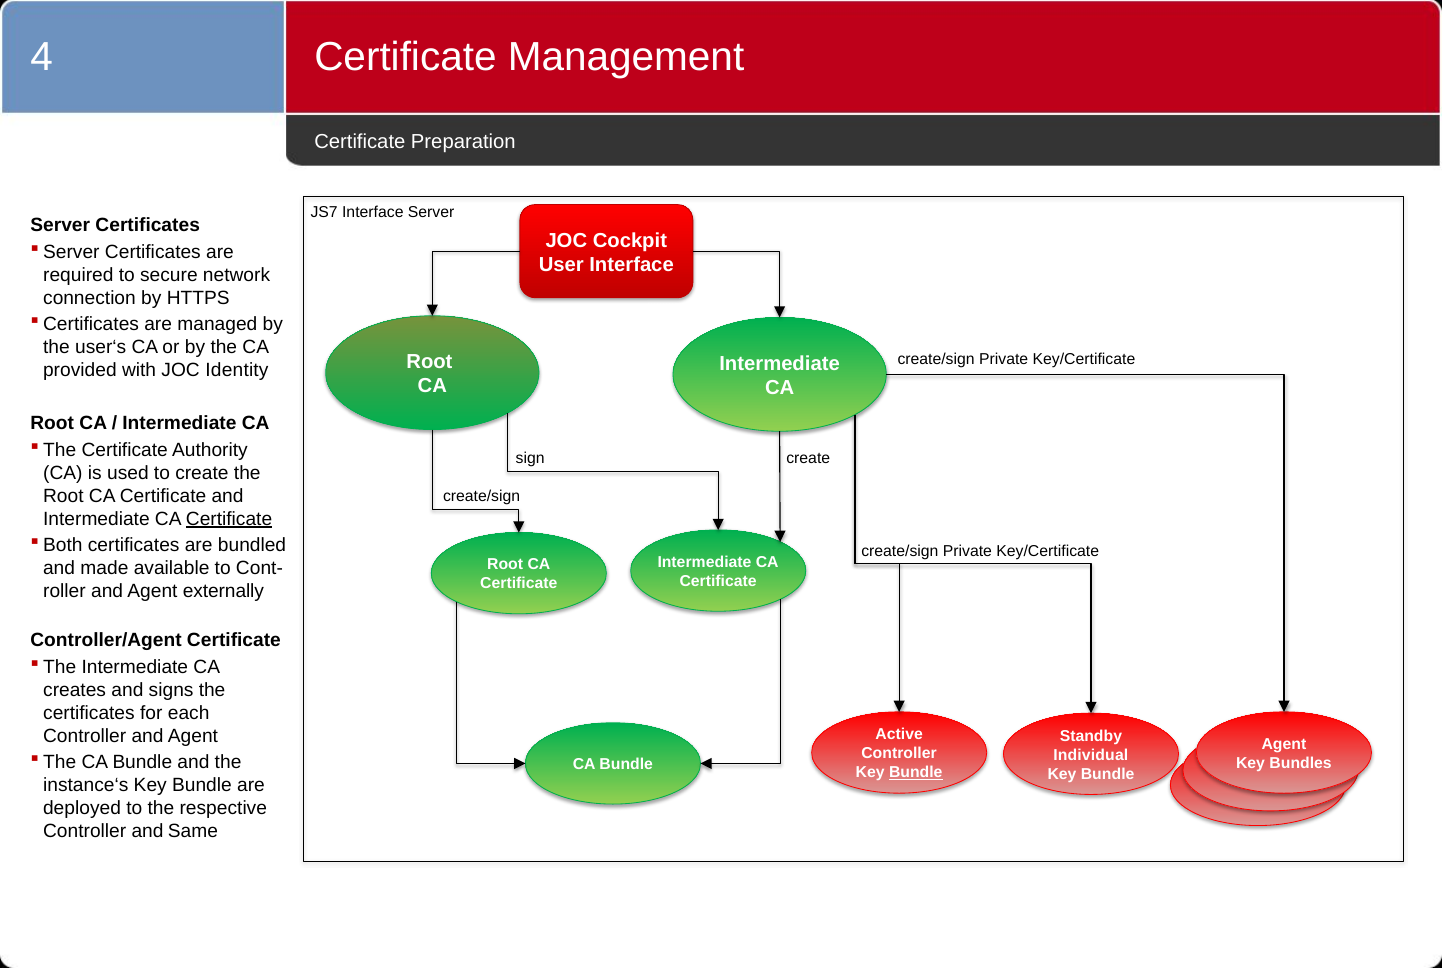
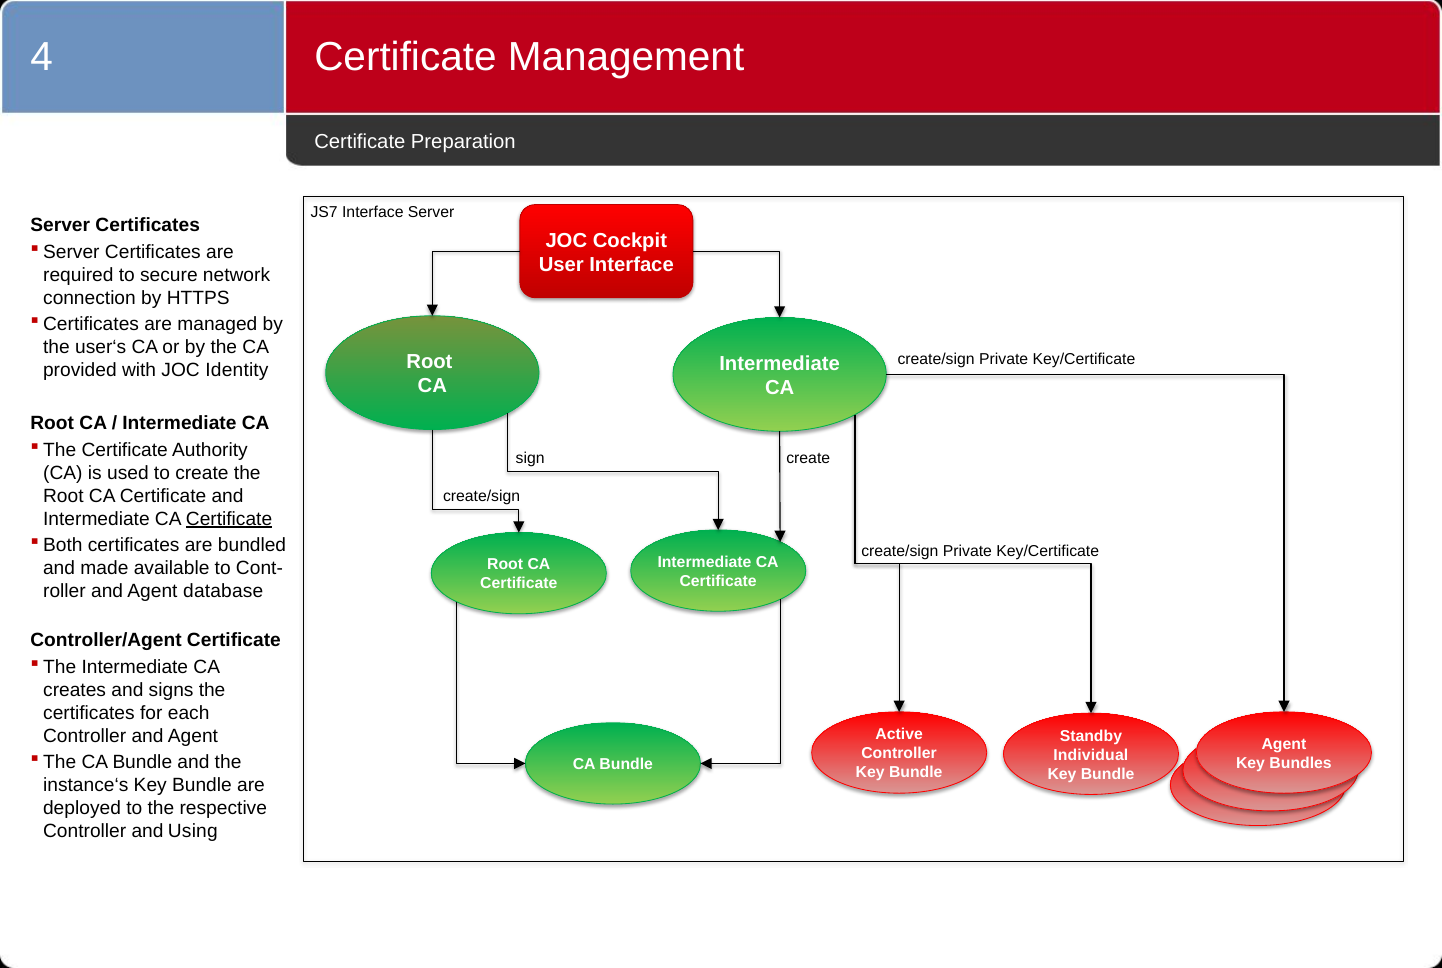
externally: externally -> database
Bundle at (916, 773) underline: present -> none
Same: Same -> Using
